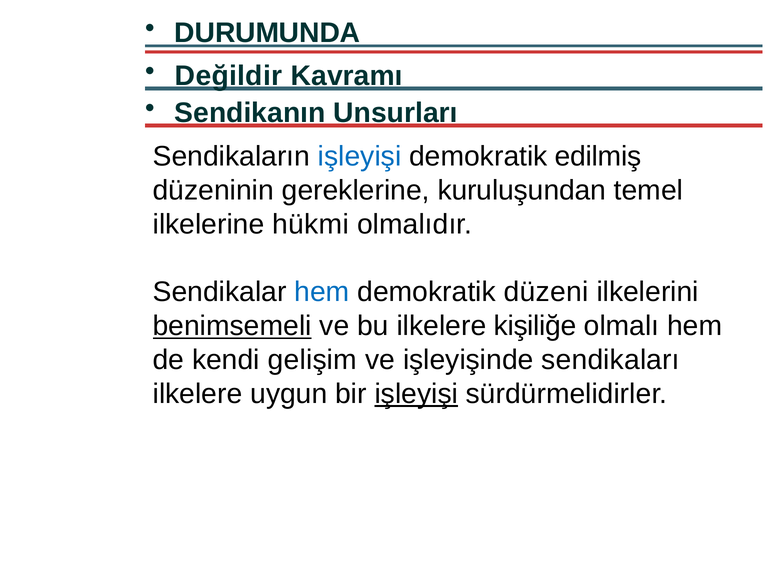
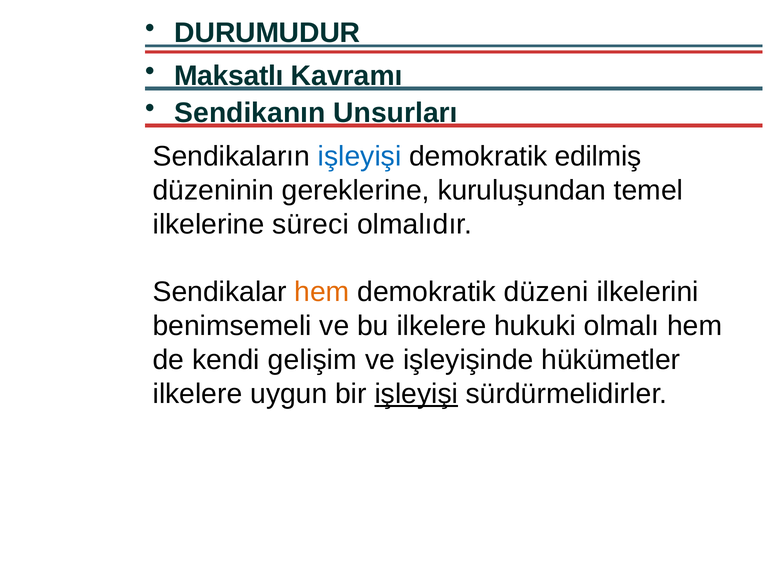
DURUMUNDA: DURUMUNDA -> DURUMUDUR
Değildir: Değildir -> Maksatlı
hükmi: hükmi -> süreci
hem at (322, 292) colour: blue -> orange
benimsemeli underline: present -> none
kişiliğe: kişiliğe -> hukuki
sendikaları: sendikaları -> hükümetler
